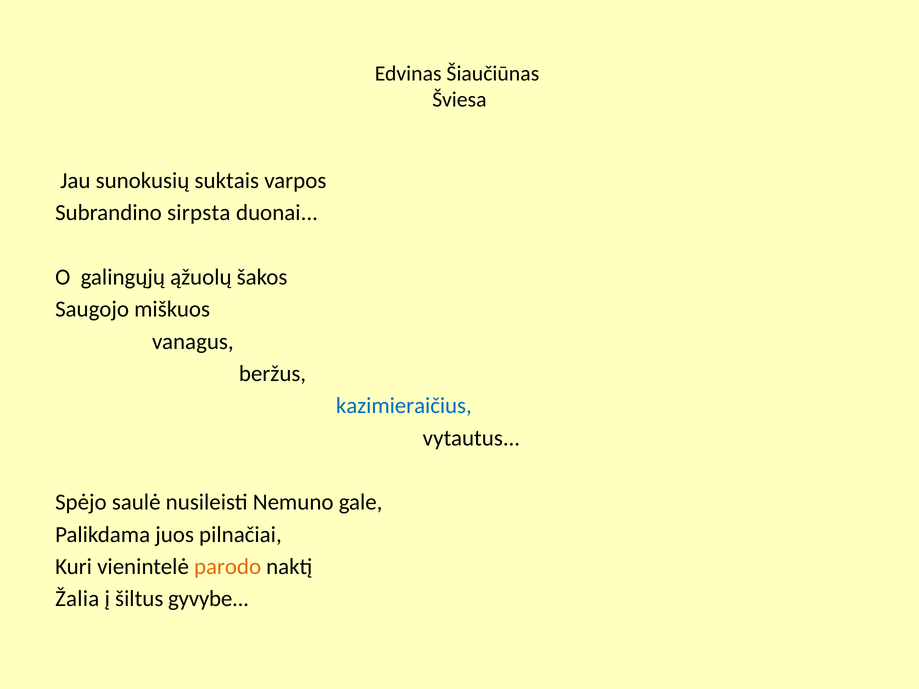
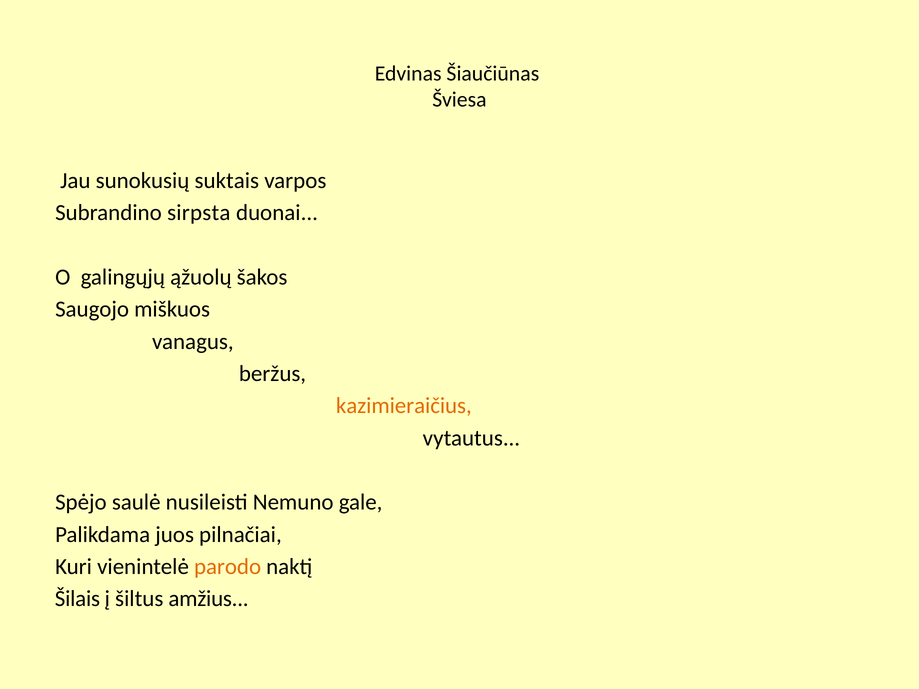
kazimieraičius colour: blue -> orange
Žalia: Žalia -> Šilais
gyvybe: gyvybe -> amžius
